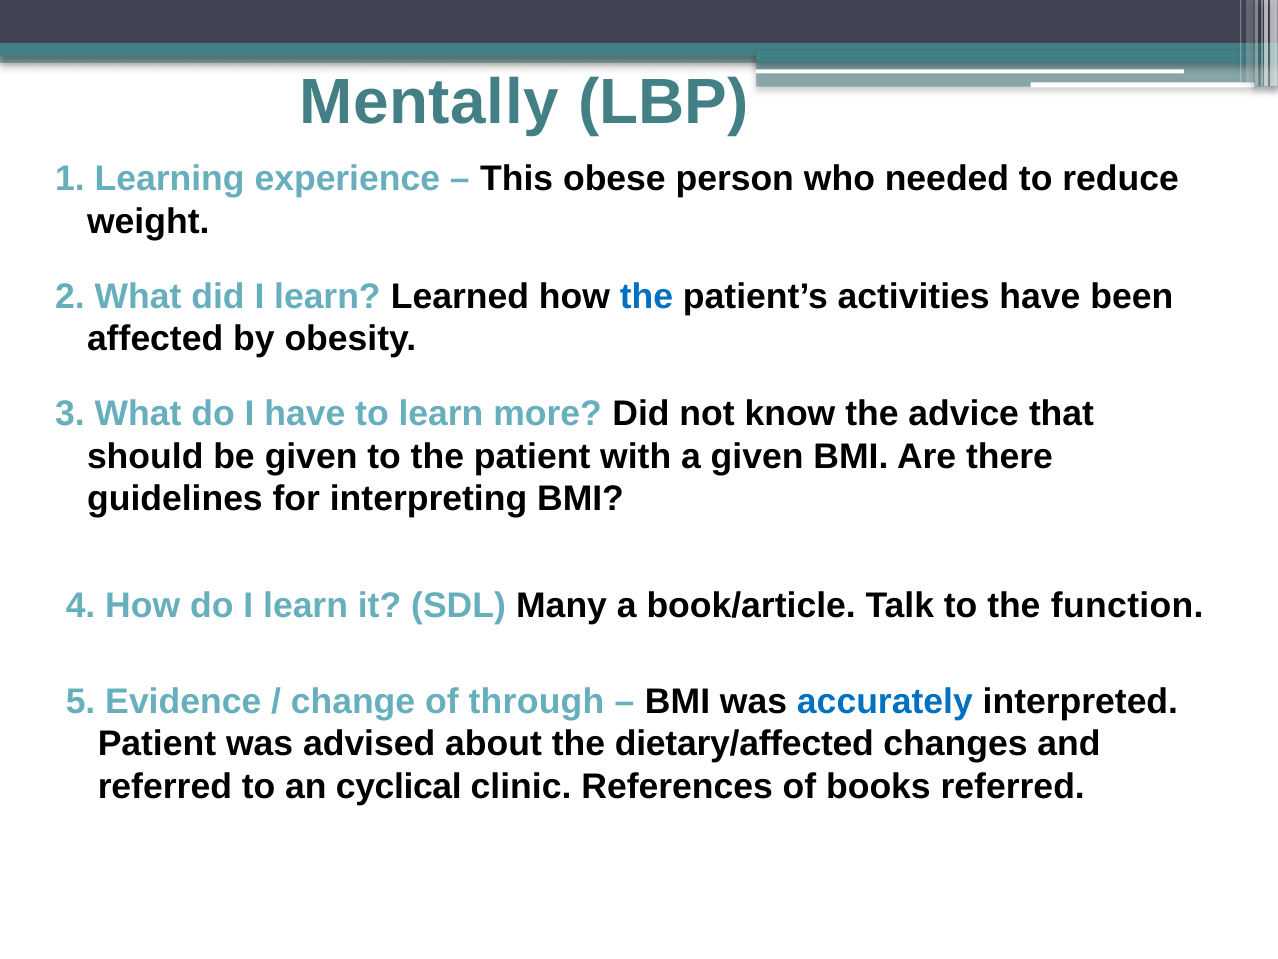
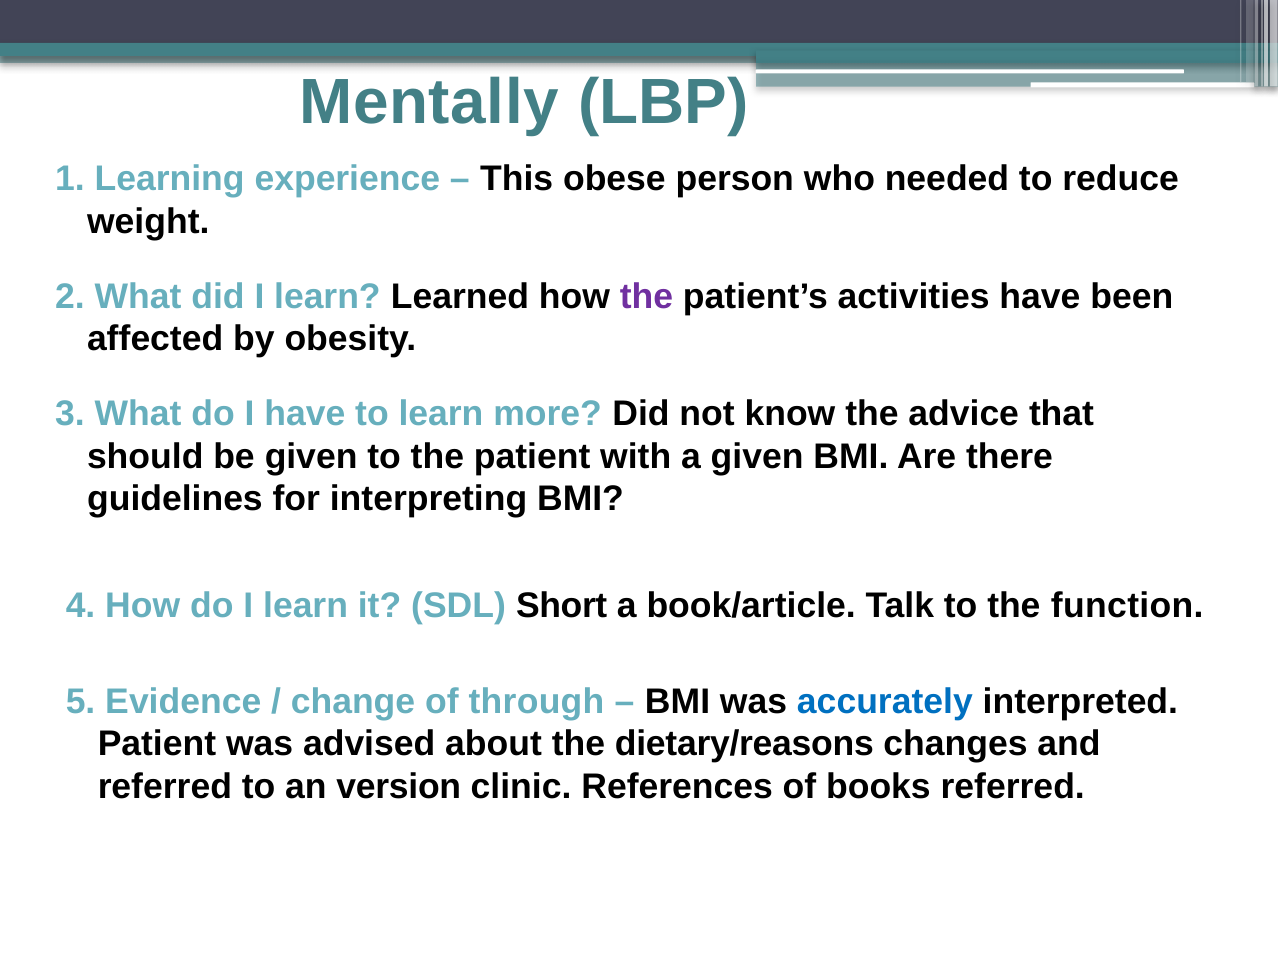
the at (646, 296) colour: blue -> purple
Many: Many -> Short
dietary/affected: dietary/affected -> dietary/reasons
cyclical: cyclical -> version
